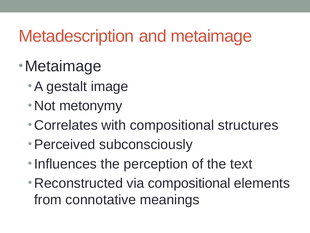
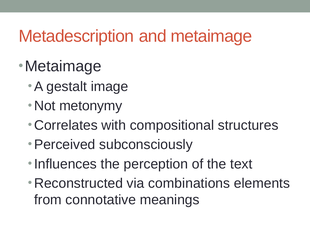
via compositional: compositional -> combinations
